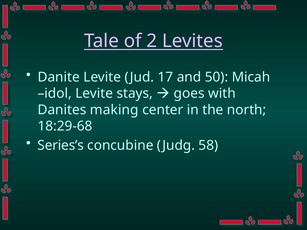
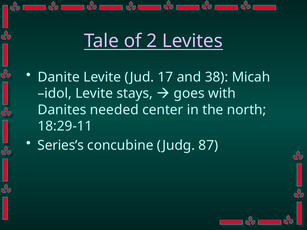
50: 50 -> 38
making: making -> needed
18:29-68: 18:29-68 -> 18:29-11
58: 58 -> 87
